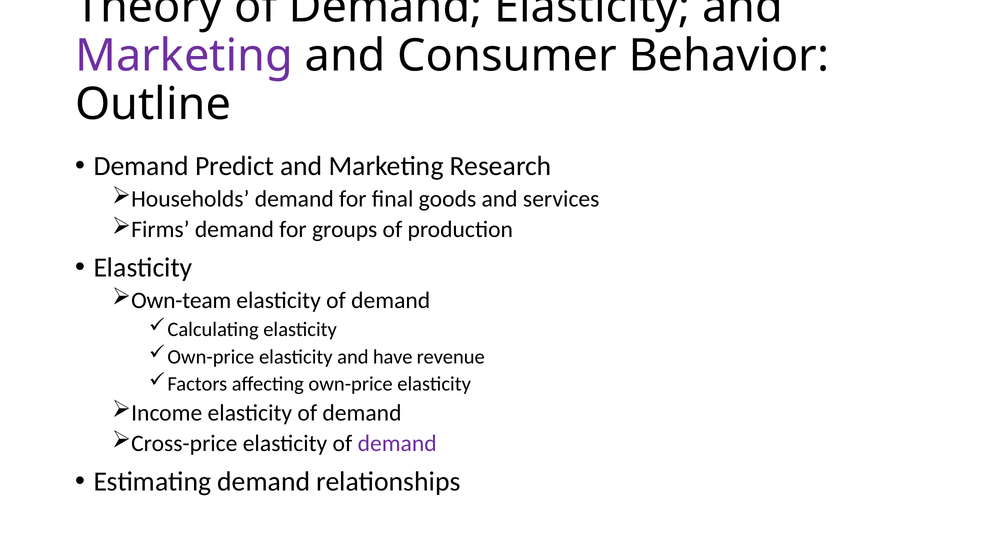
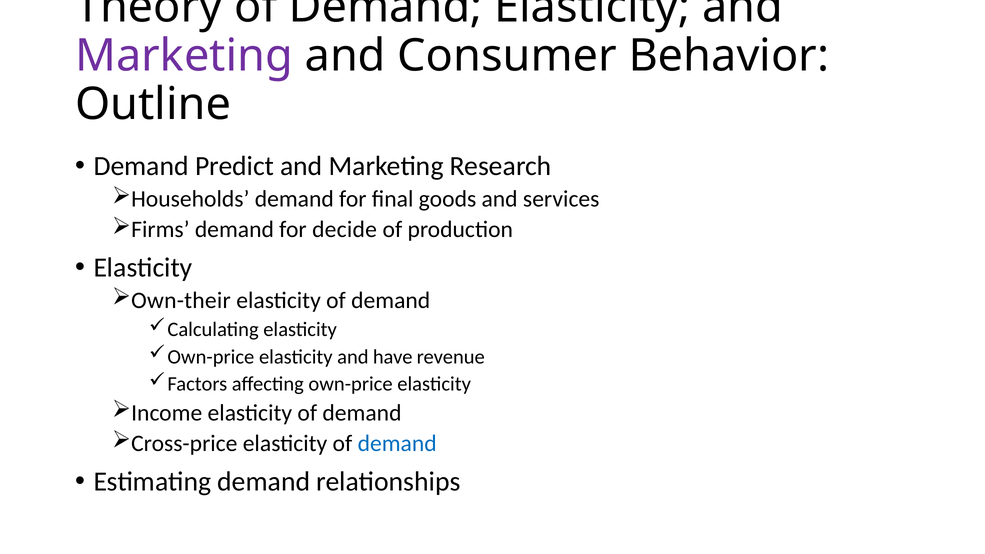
groups: groups -> decide
Own-team: Own-team -> Own-their
demand at (397, 444) colour: purple -> blue
